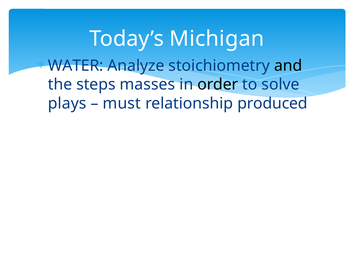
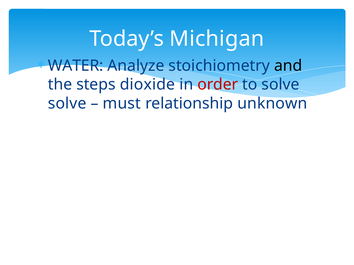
masses: masses -> dioxide
order colour: black -> red
plays at (67, 104): plays -> solve
produced: produced -> unknown
